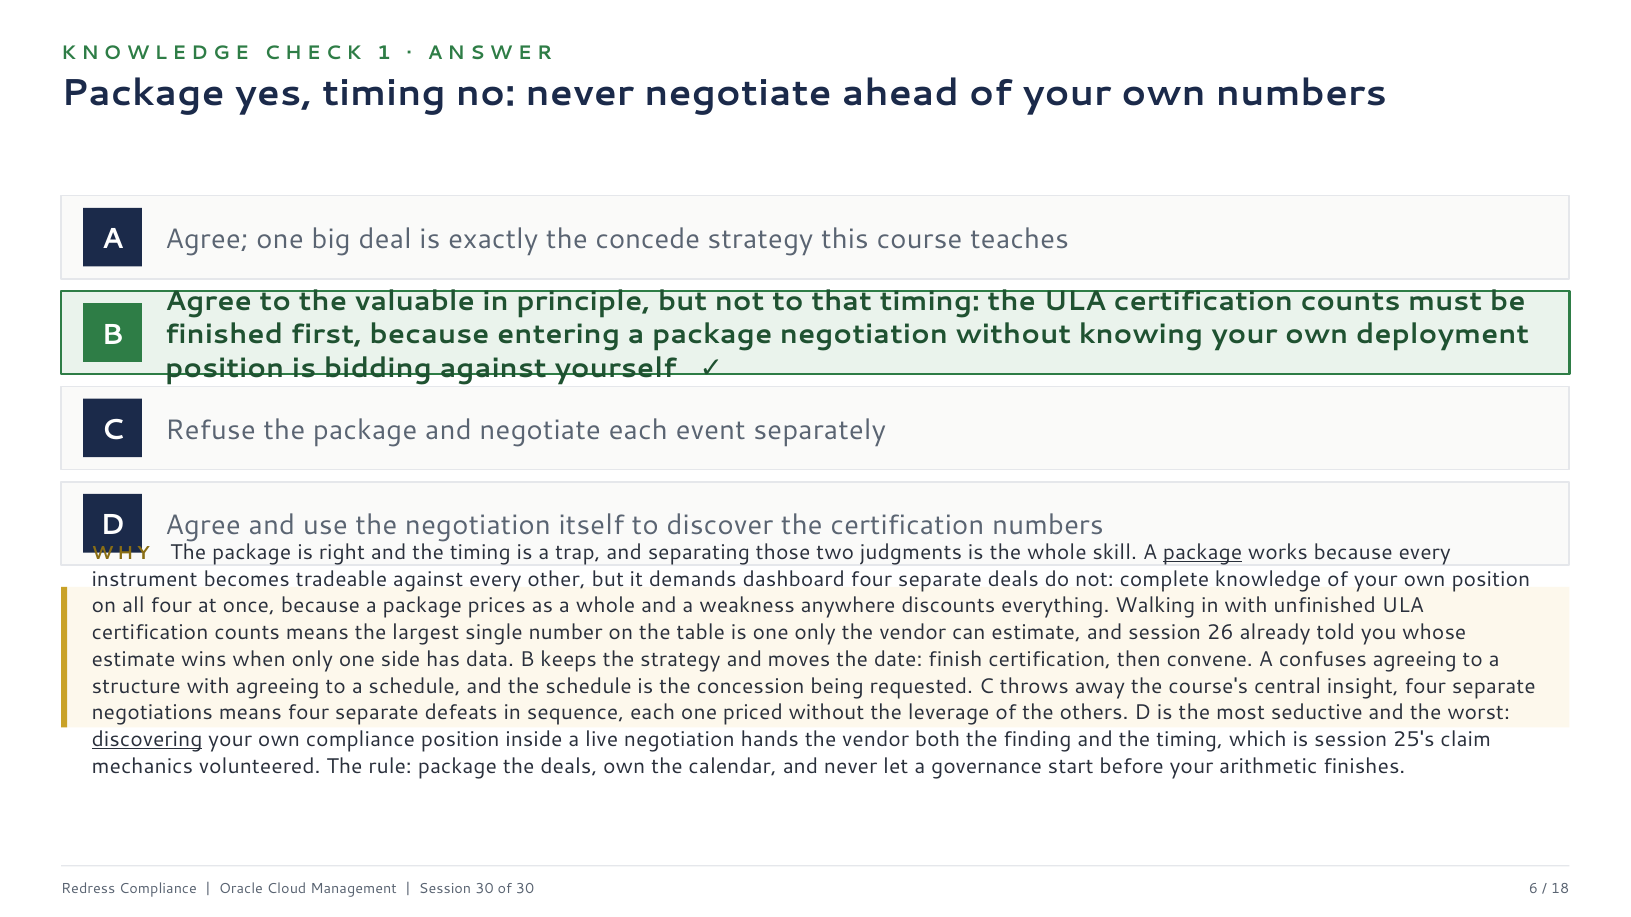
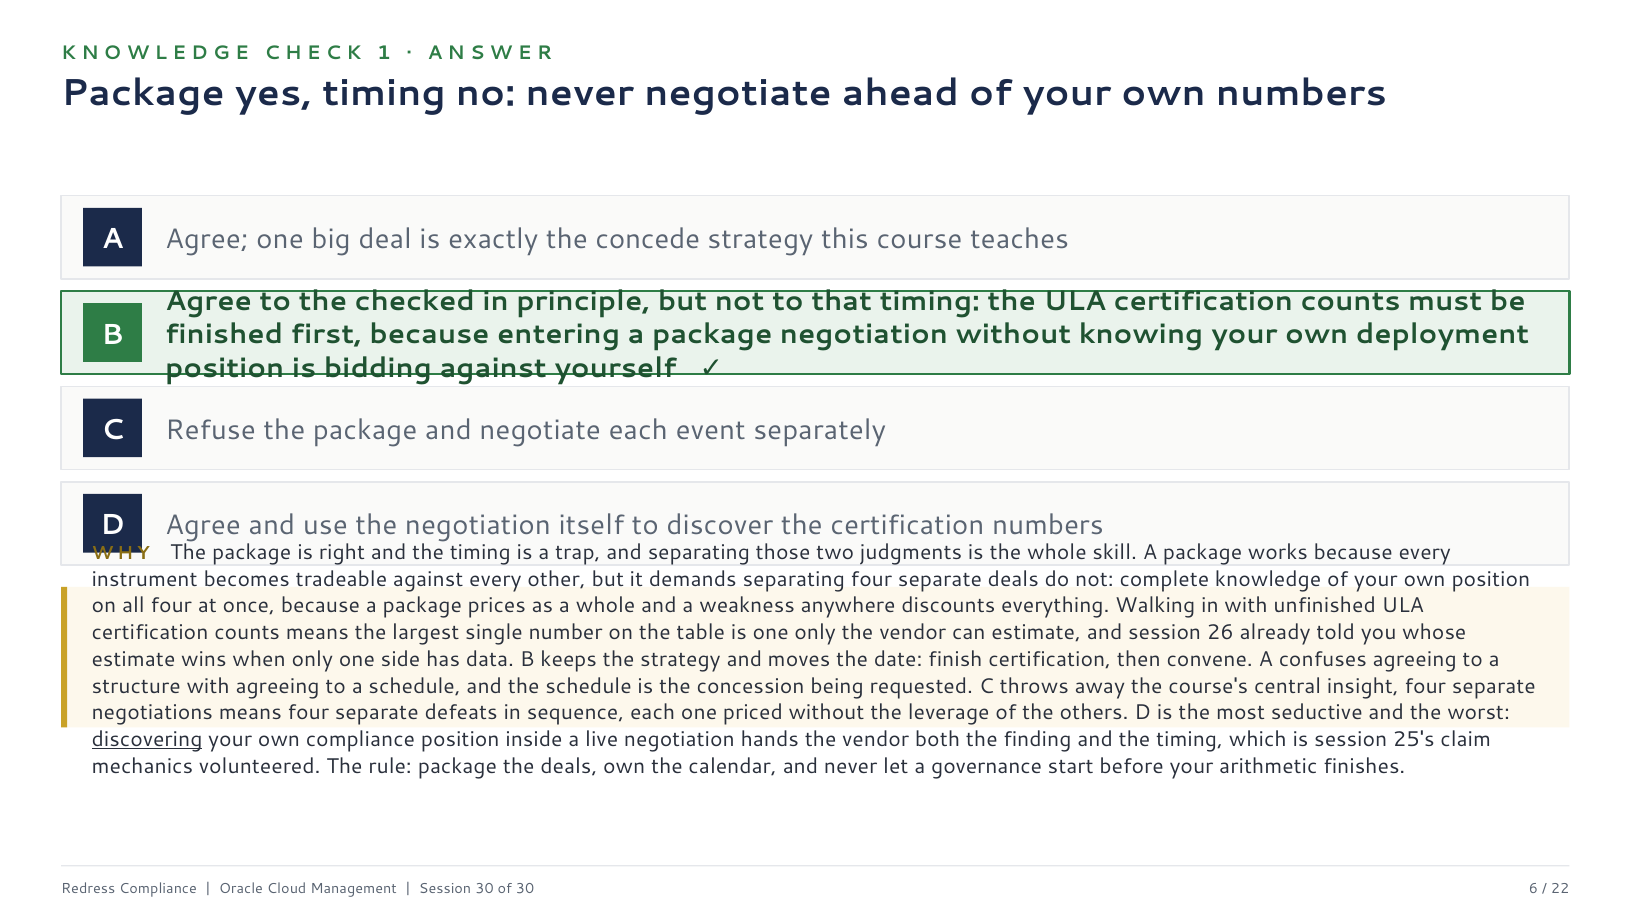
valuable: valuable -> checked
package at (1203, 553) underline: present -> none
demands dashboard: dashboard -> separating
18: 18 -> 22
